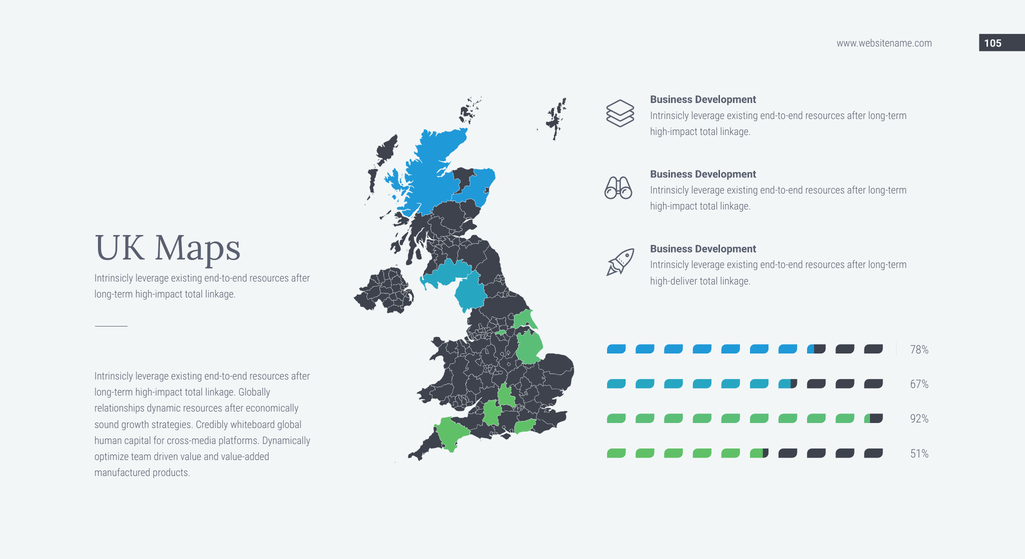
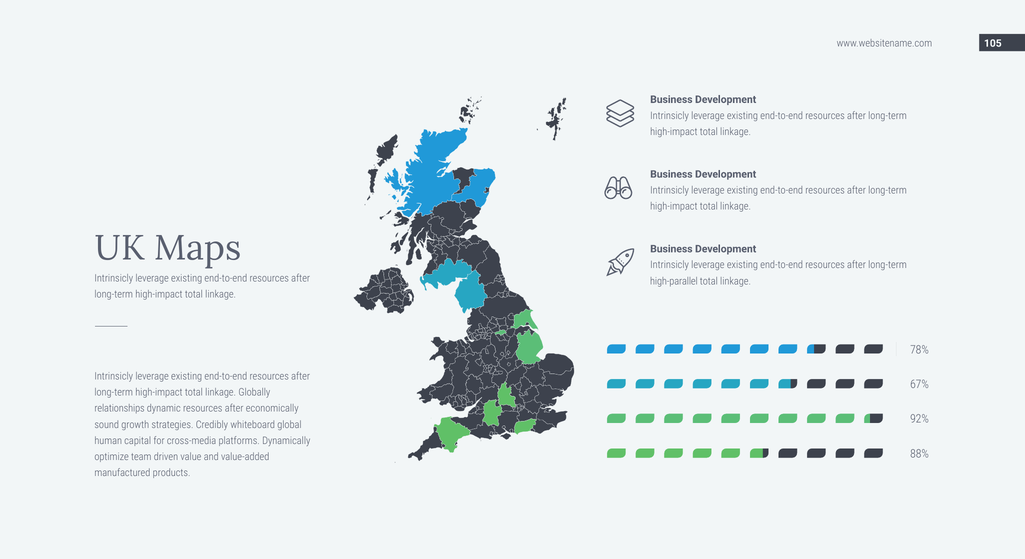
high-deliver: high-deliver -> high-parallel
51%: 51% -> 88%
